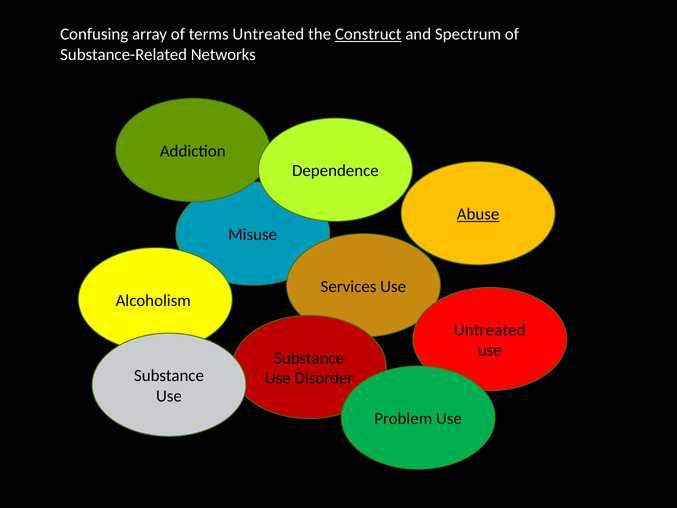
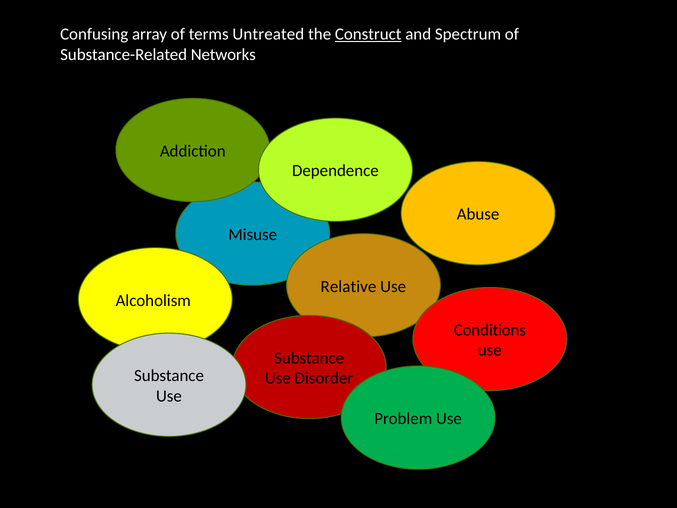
Abuse underline: present -> none
Services: Services -> Relative
Untreated at (490, 330): Untreated -> Conditions
